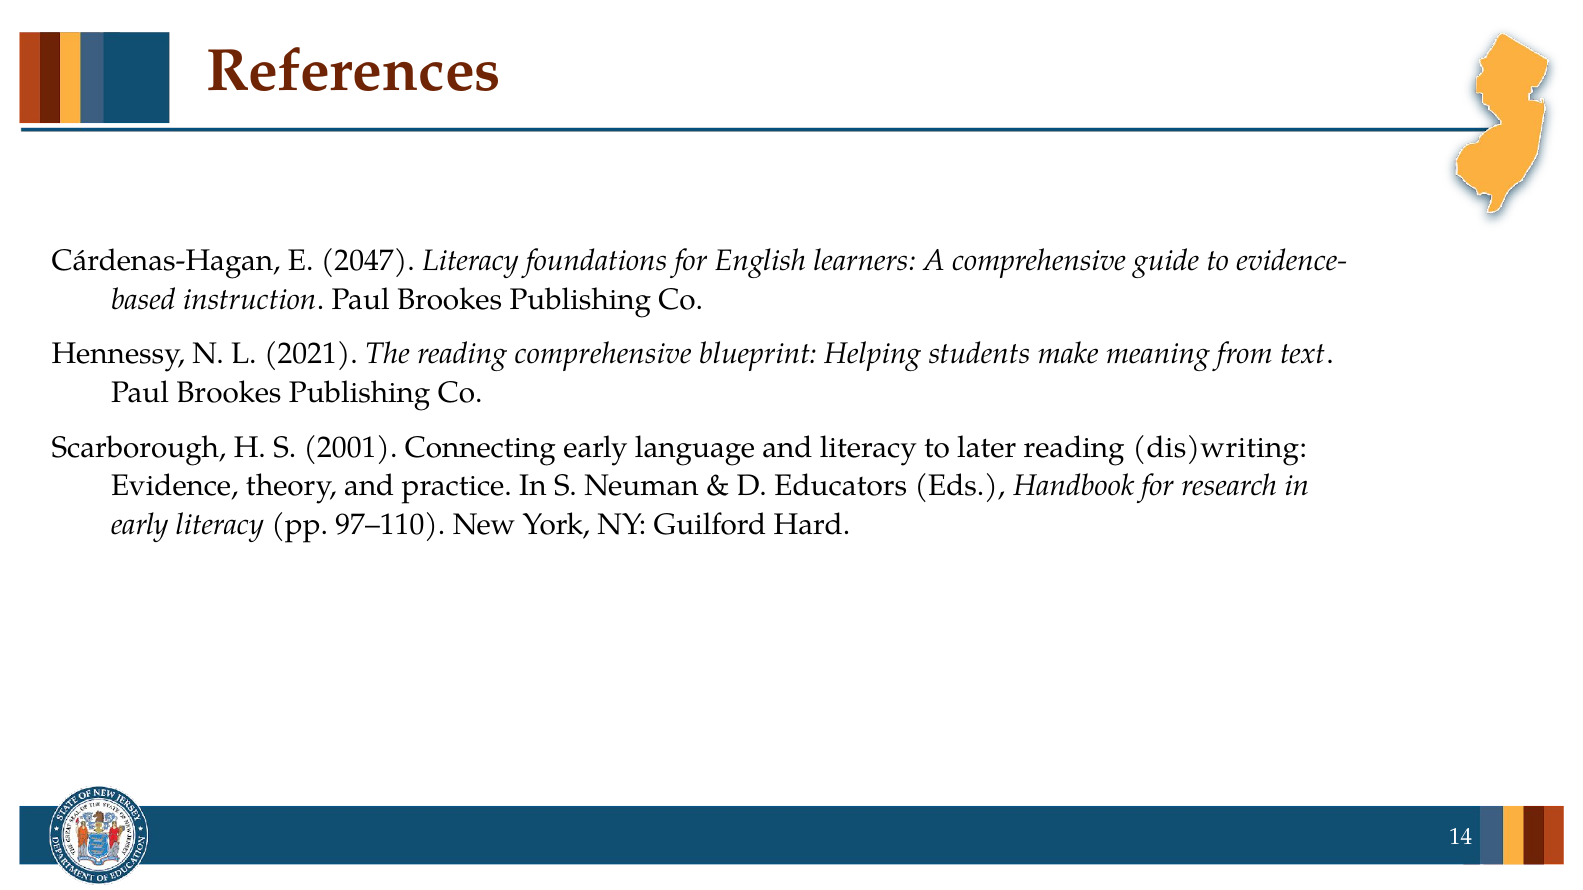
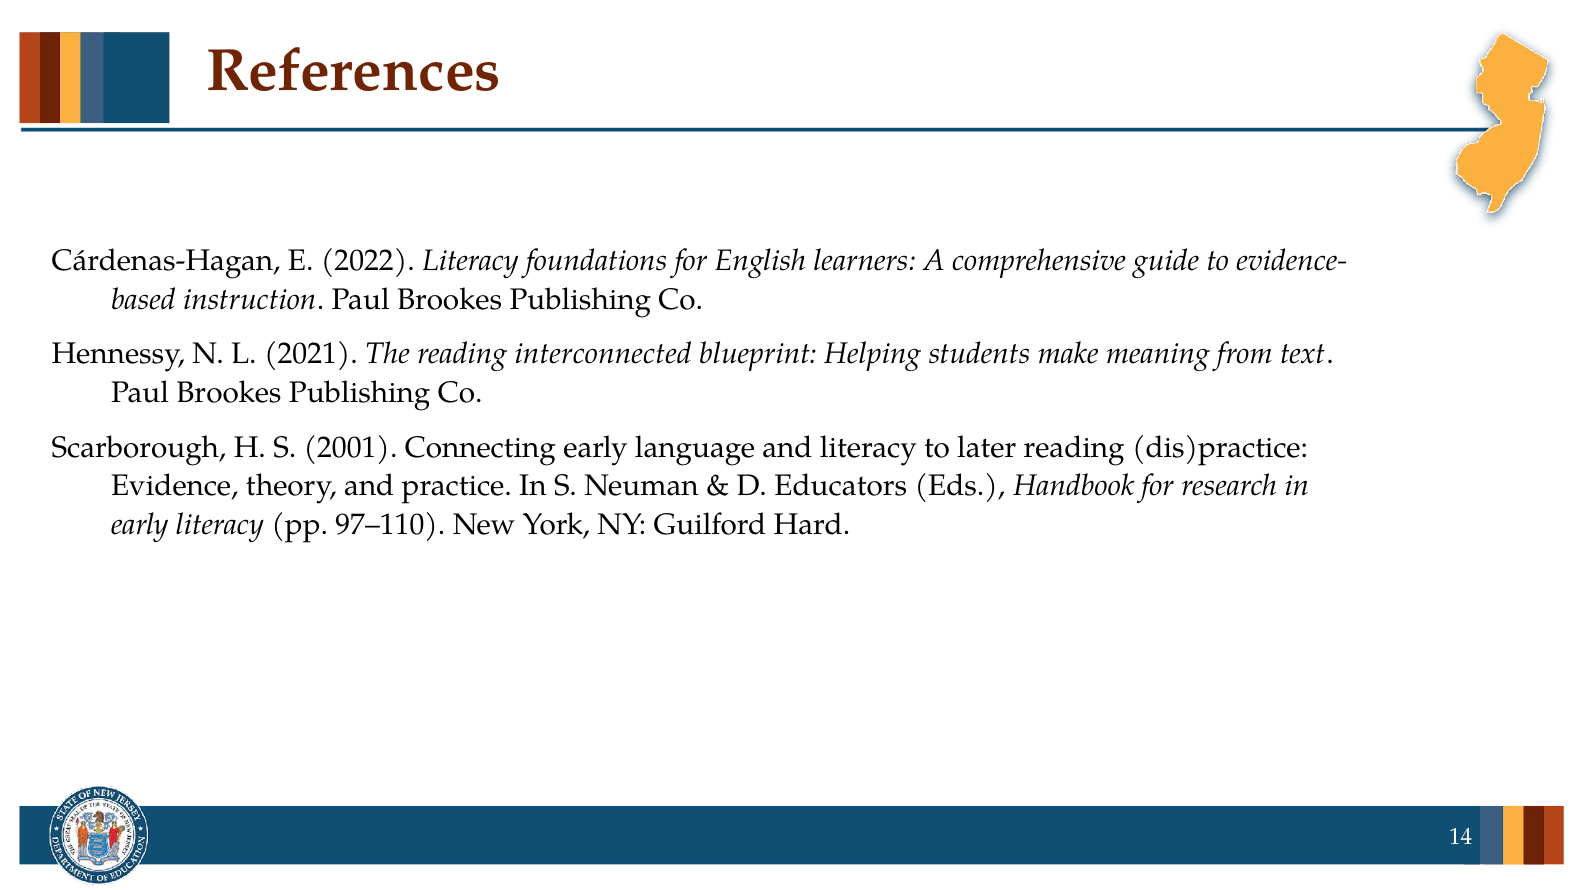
2047: 2047 -> 2022
reading comprehensive: comprehensive -> interconnected
dis)writing: dis)writing -> dis)practice
